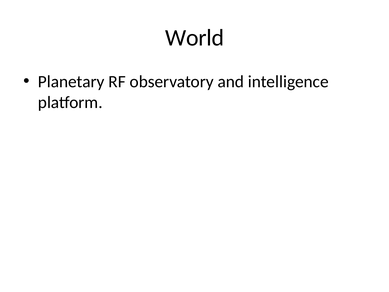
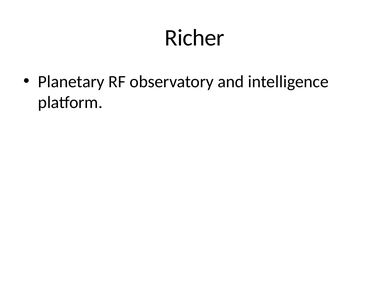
World: World -> Richer
